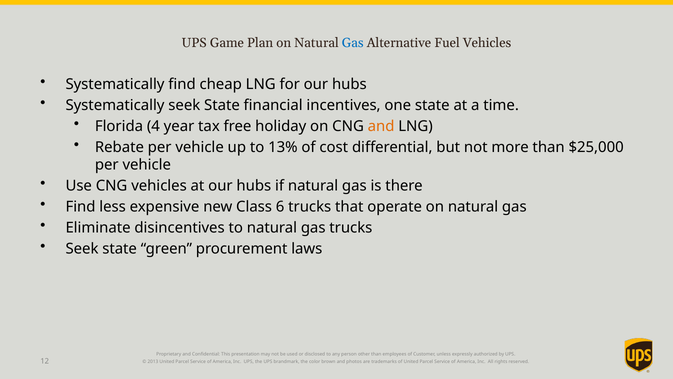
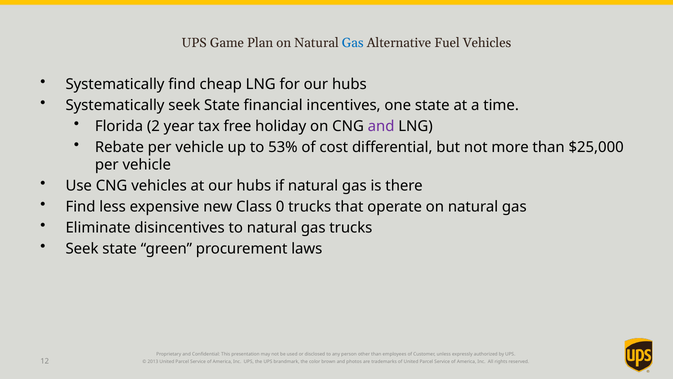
4: 4 -> 2
and at (381, 126) colour: orange -> purple
13%: 13% -> 53%
6: 6 -> 0
